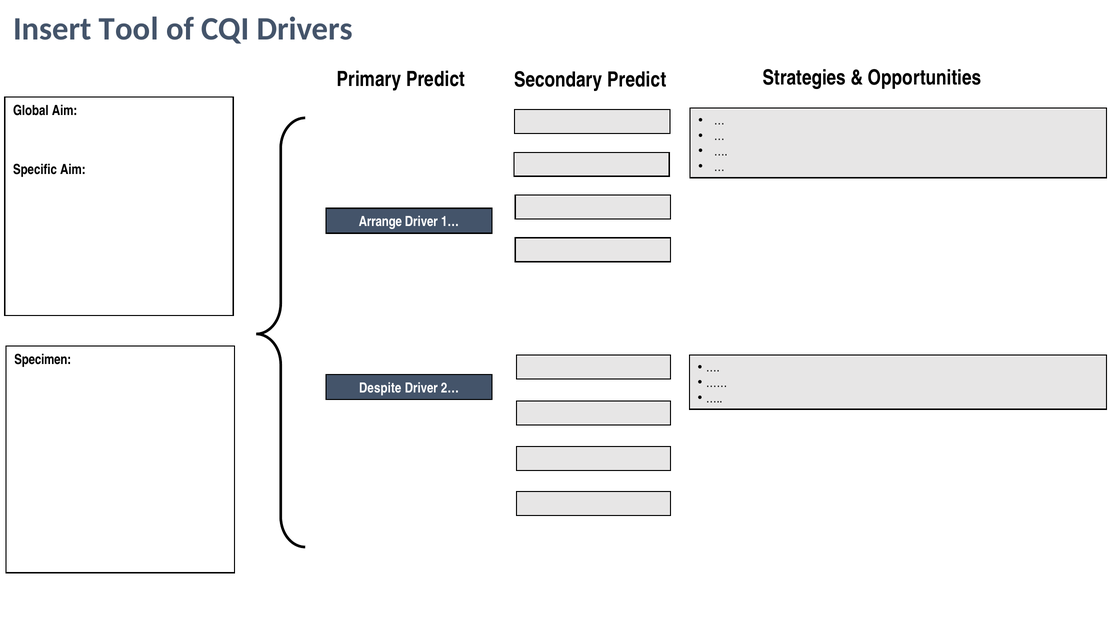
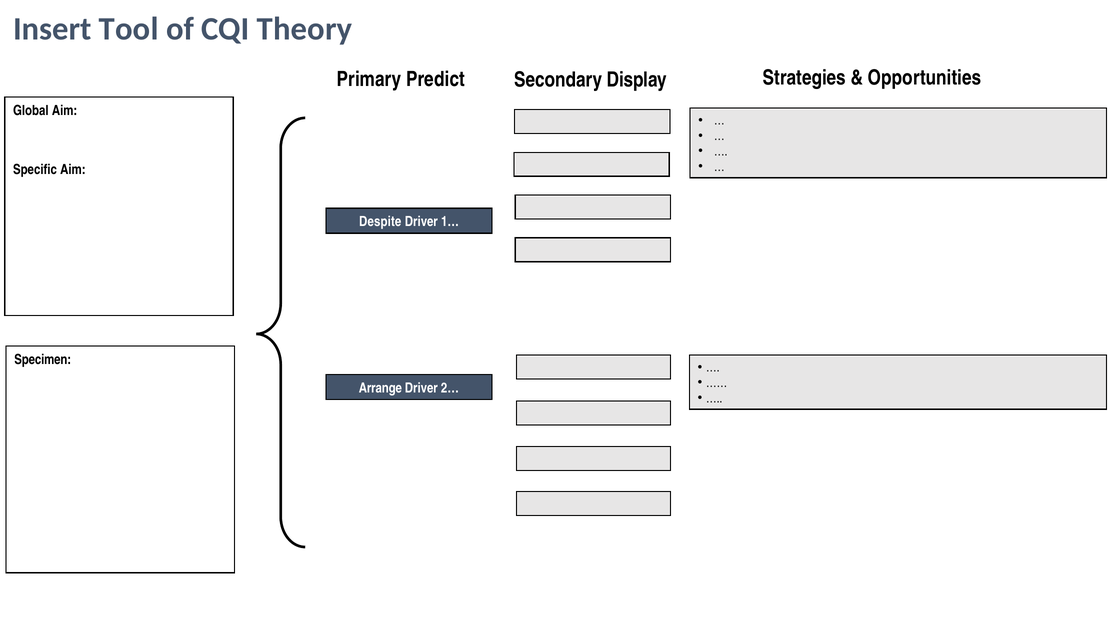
Drivers: Drivers -> Theory
Secondary Predict: Predict -> Display
Arrange: Arrange -> Despite
Despite: Despite -> Arrange
